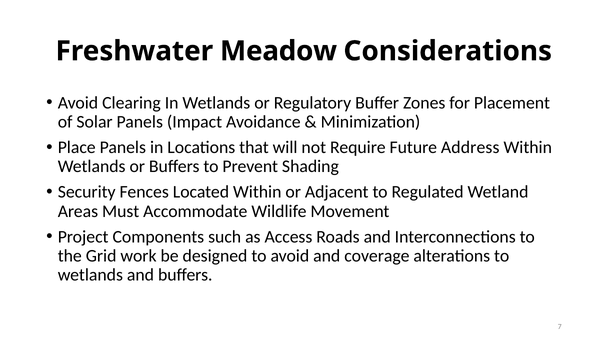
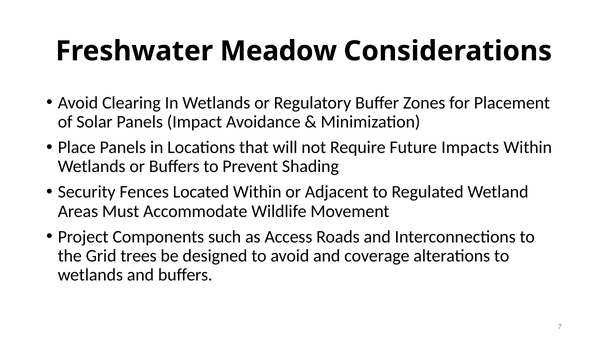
Address: Address -> Impacts
work: work -> trees
